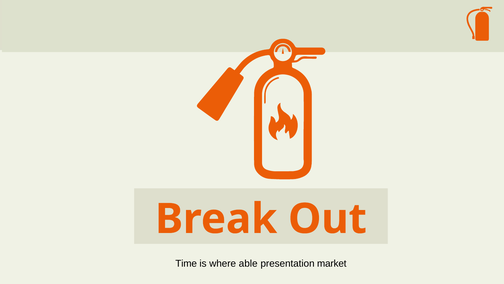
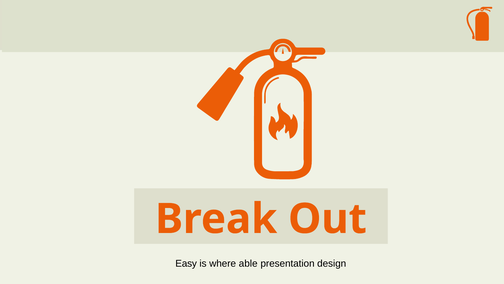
Time: Time -> Easy
market: market -> design
